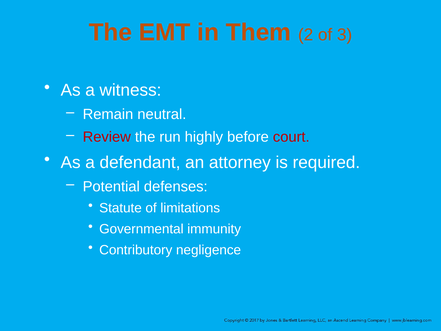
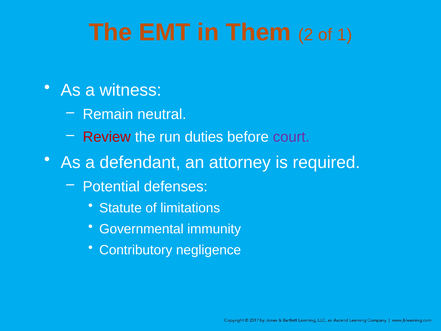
3: 3 -> 1
highly: highly -> duties
court colour: red -> purple
